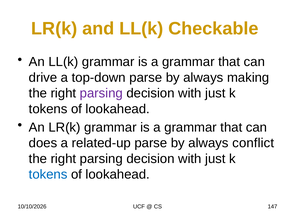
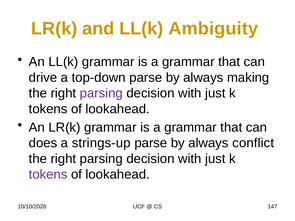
Checkable: Checkable -> Ambiguity
related-up: related-up -> strings-up
tokens at (48, 175) colour: blue -> purple
